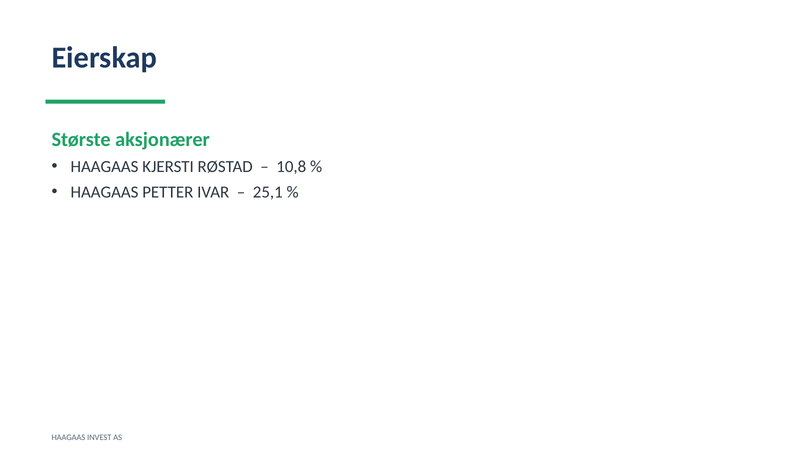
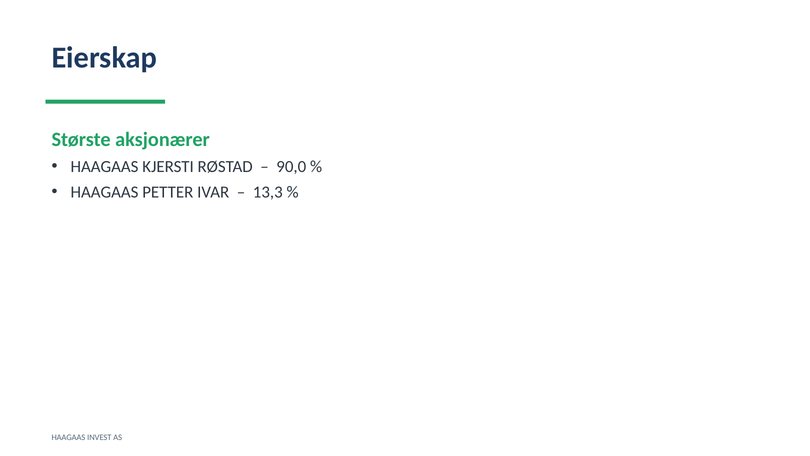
10,8: 10,8 -> 90,0
25,1: 25,1 -> 13,3
